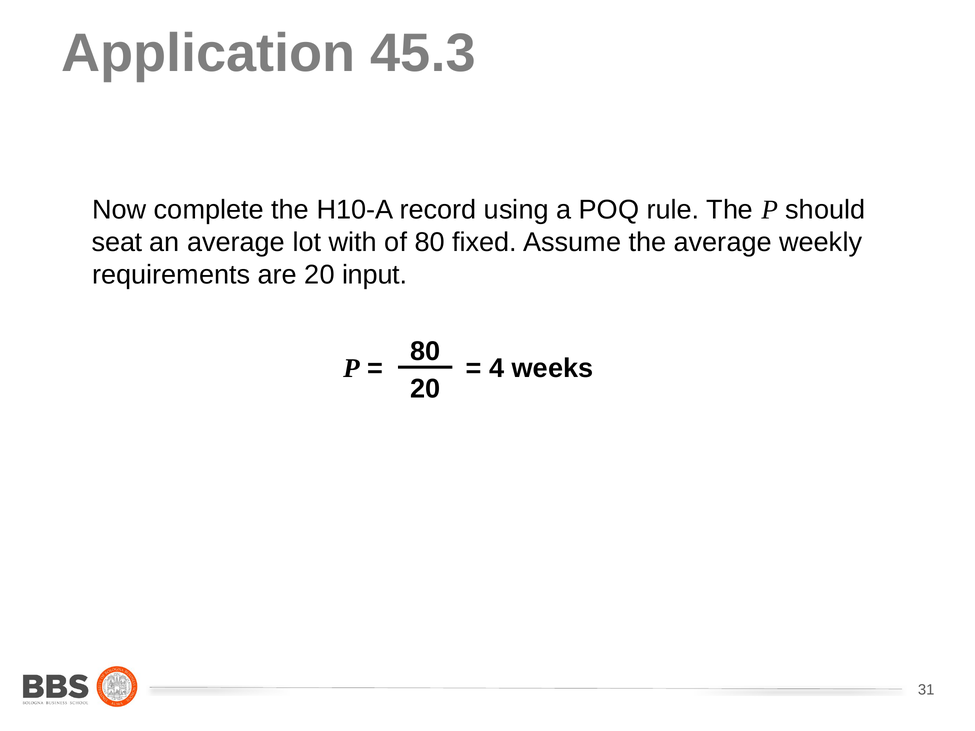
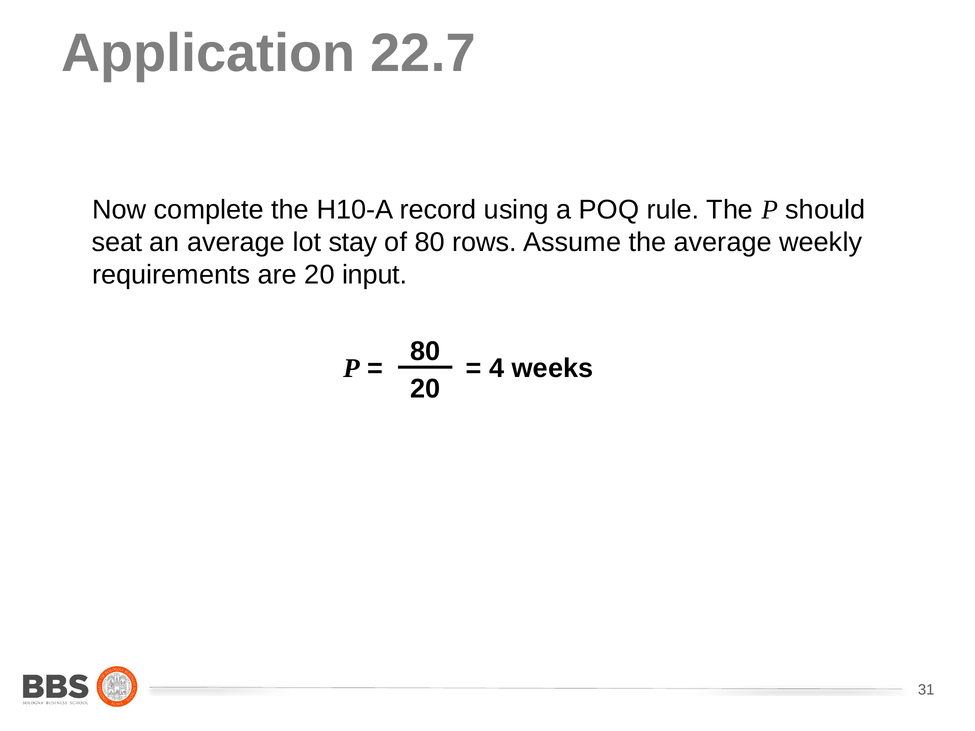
45.3: 45.3 -> 22.7
with: with -> stay
fixed: fixed -> rows
